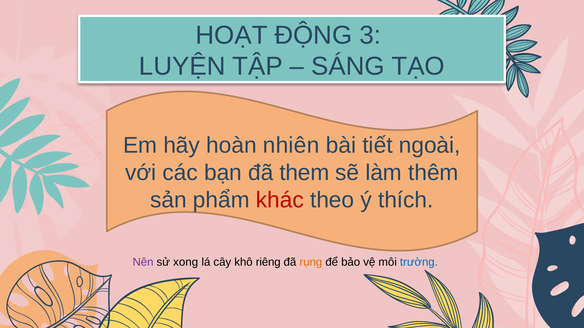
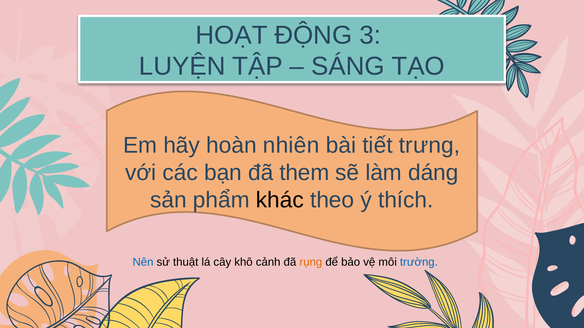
ngoài: ngoài -> trưng
thêm: thêm -> dáng
khác colour: red -> black
Nên colour: purple -> blue
xong: xong -> thuật
riêng: riêng -> cảnh
